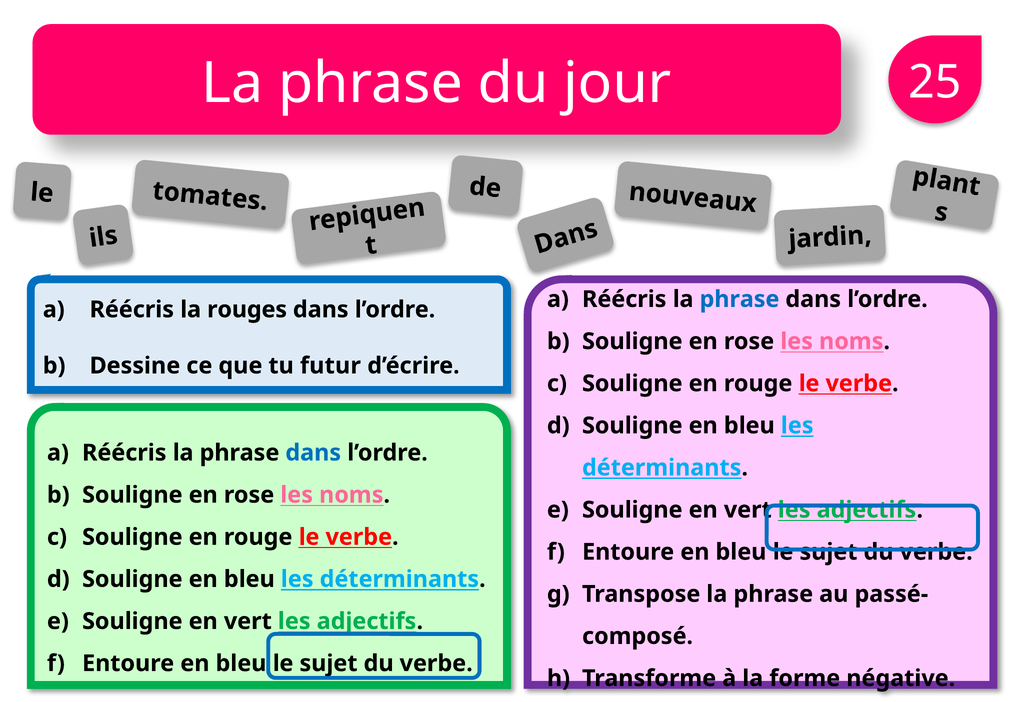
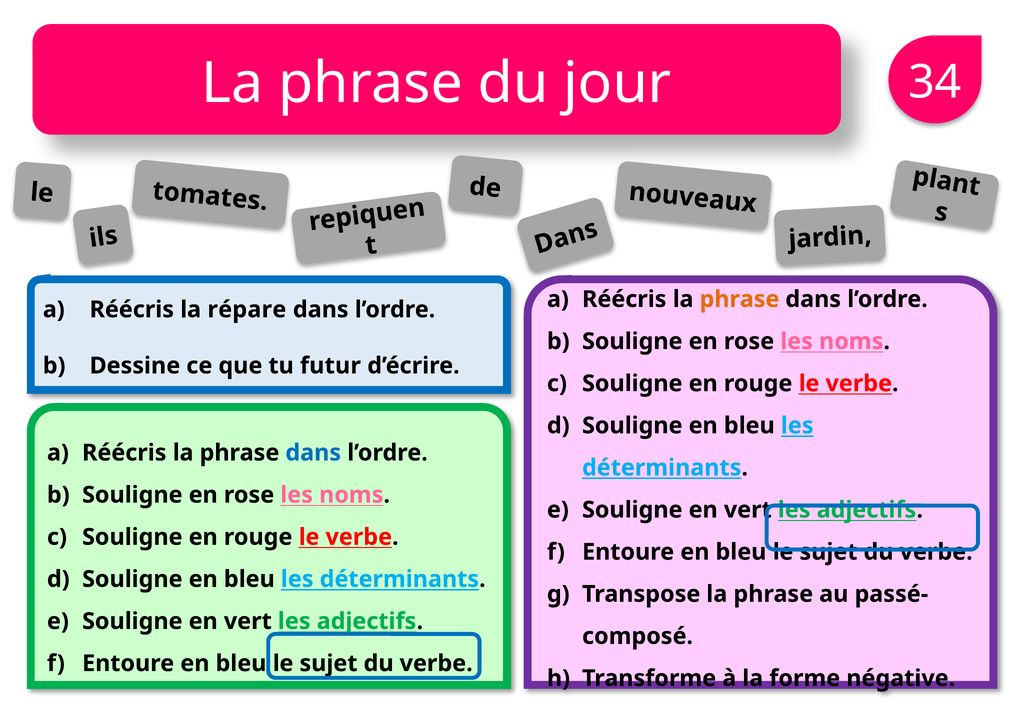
25: 25 -> 34
phrase at (739, 299) colour: blue -> orange
rouges: rouges -> répare
